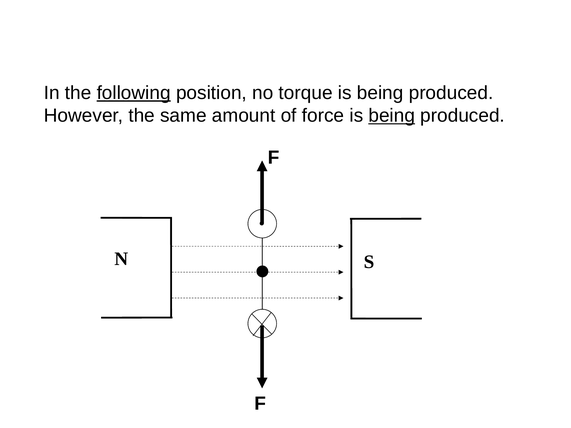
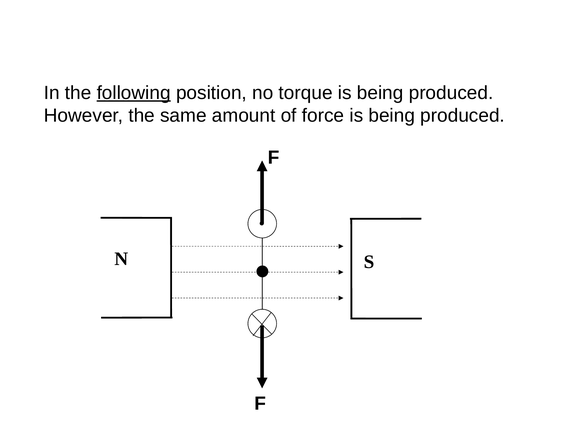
being at (392, 116) underline: present -> none
